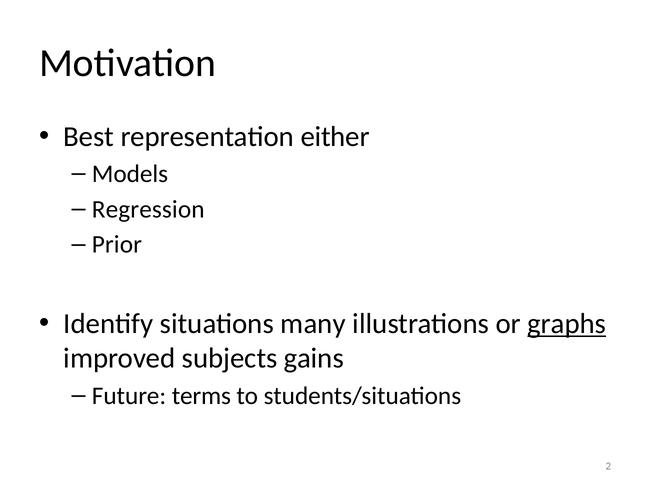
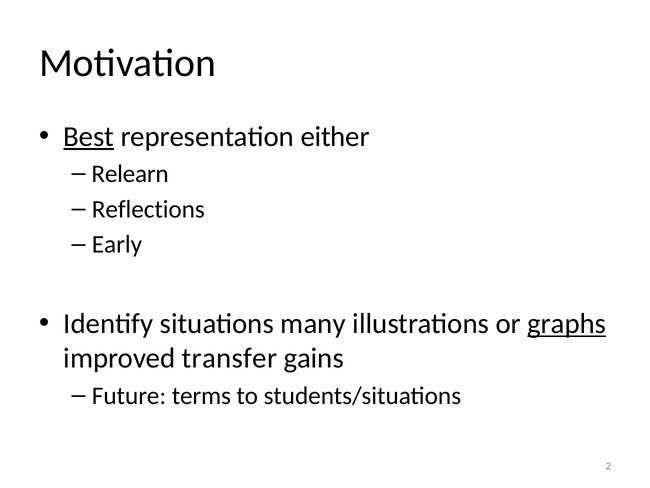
Best underline: none -> present
Models: Models -> Relearn
Regression: Regression -> Reflections
Prior: Prior -> Early
subjects: subjects -> transfer
